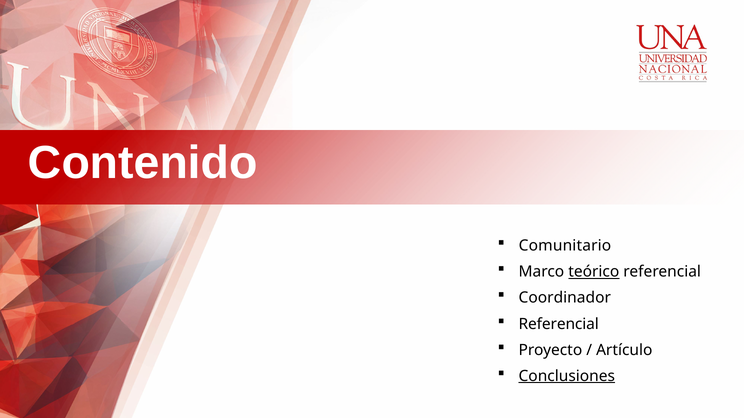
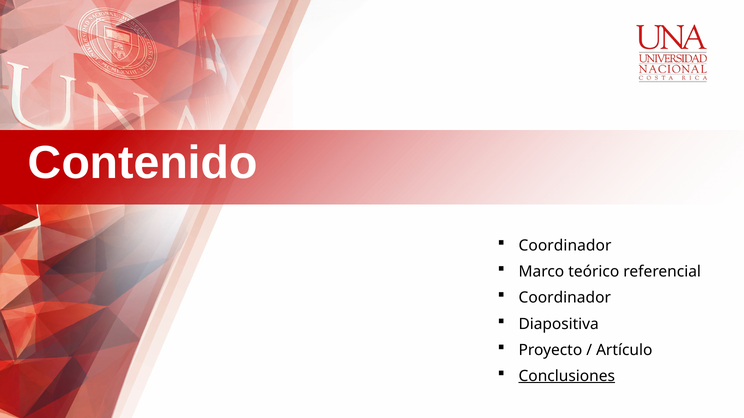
Comunitario at (565, 246): Comunitario -> Coordinador
teórico underline: present -> none
Referencial at (559, 324): Referencial -> Diapositiva
